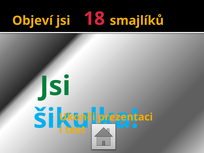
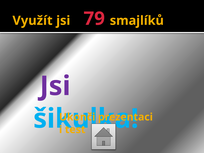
Objeví: Objeví -> Využít
18: 18 -> 79
Jsi at (55, 86) colour: green -> purple
